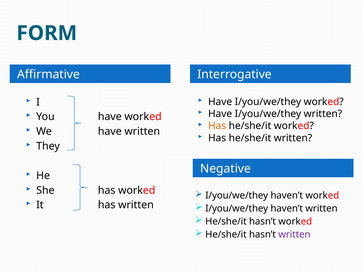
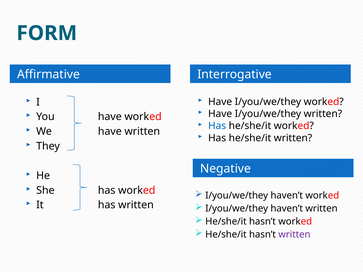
Has at (217, 126) colour: orange -> blue
